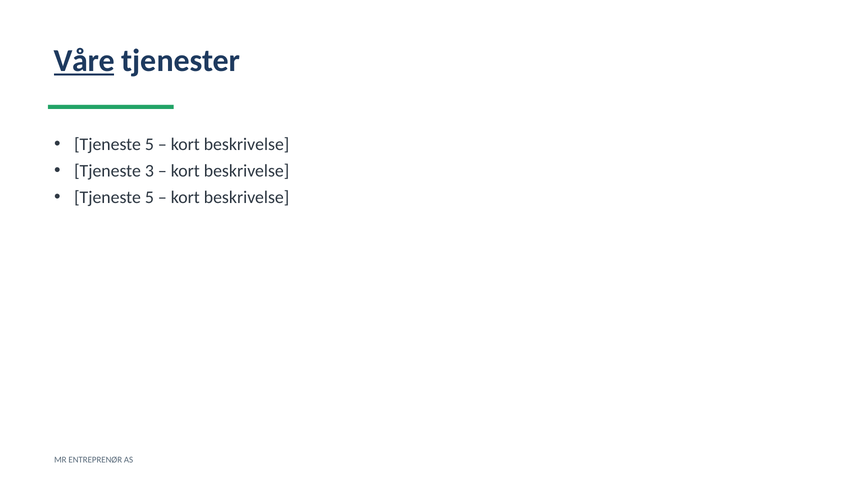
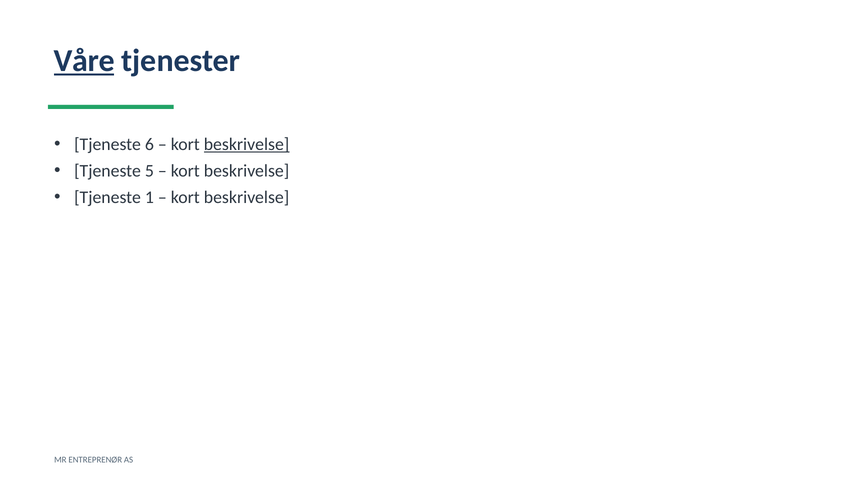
5 at (149, 144): 5 -> 6
beskrivelse at (247, 144) underline: none -> present
3: 3 -> 5
5 at (149, 198): 5 -> 1
